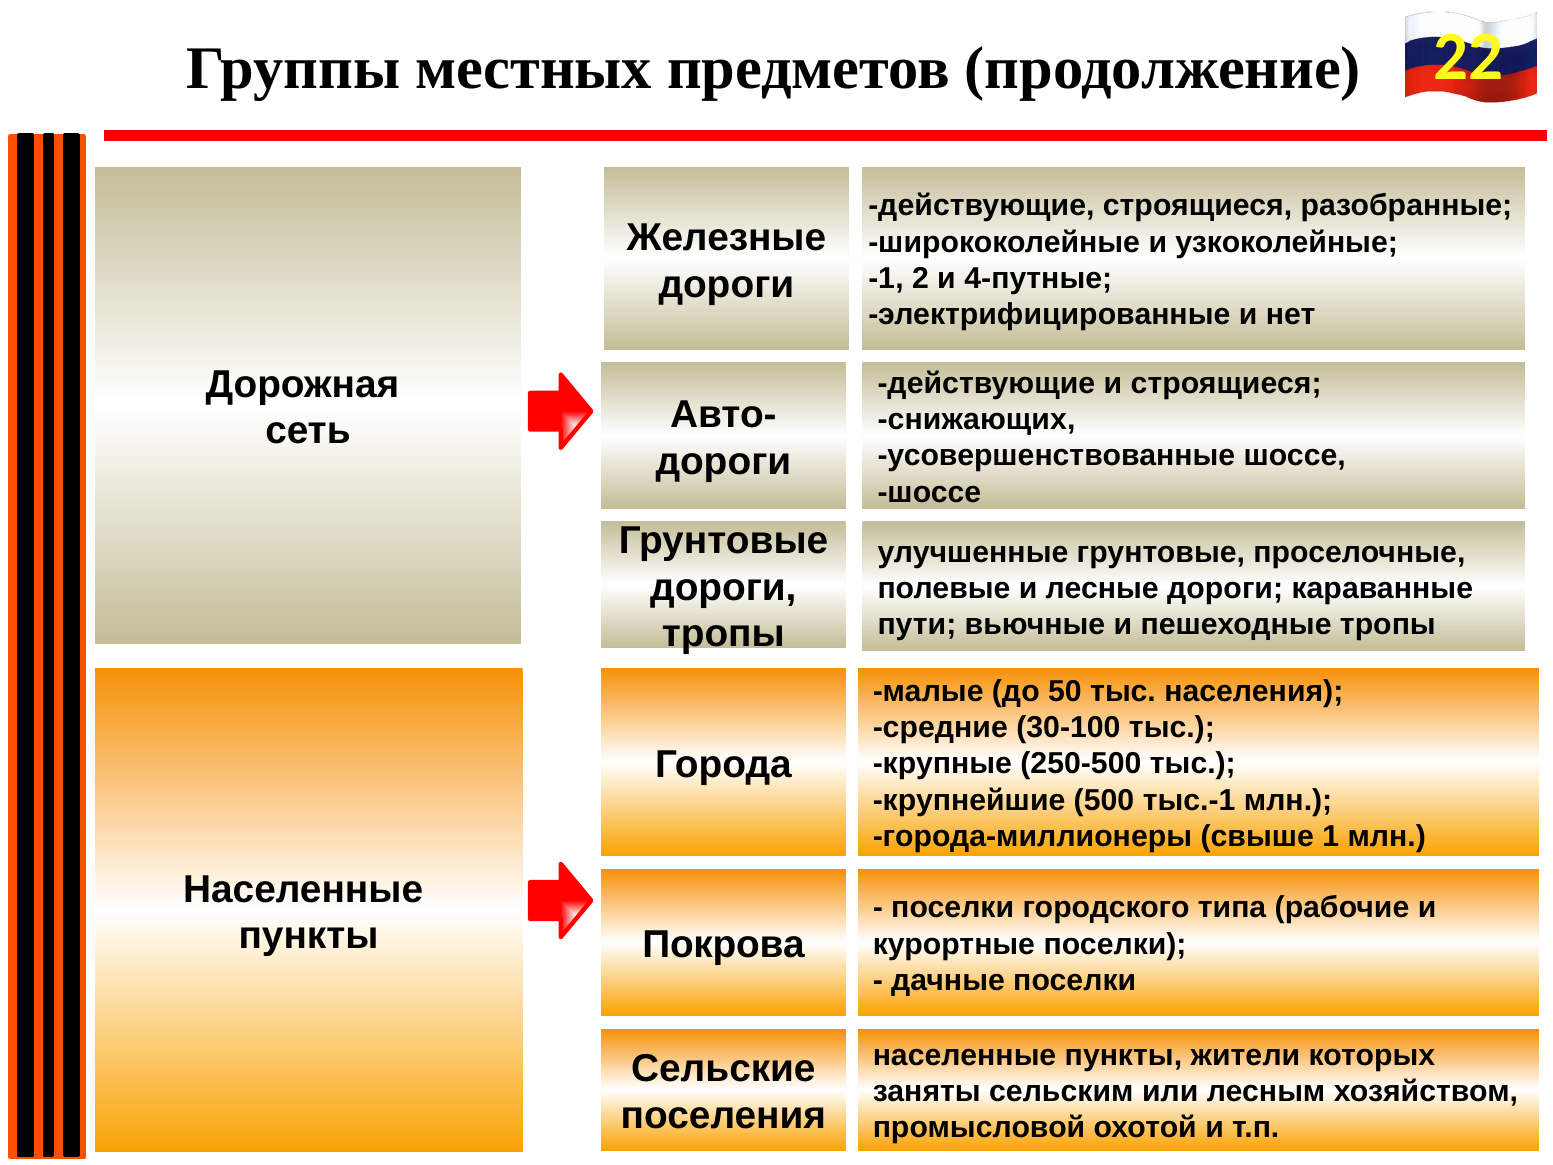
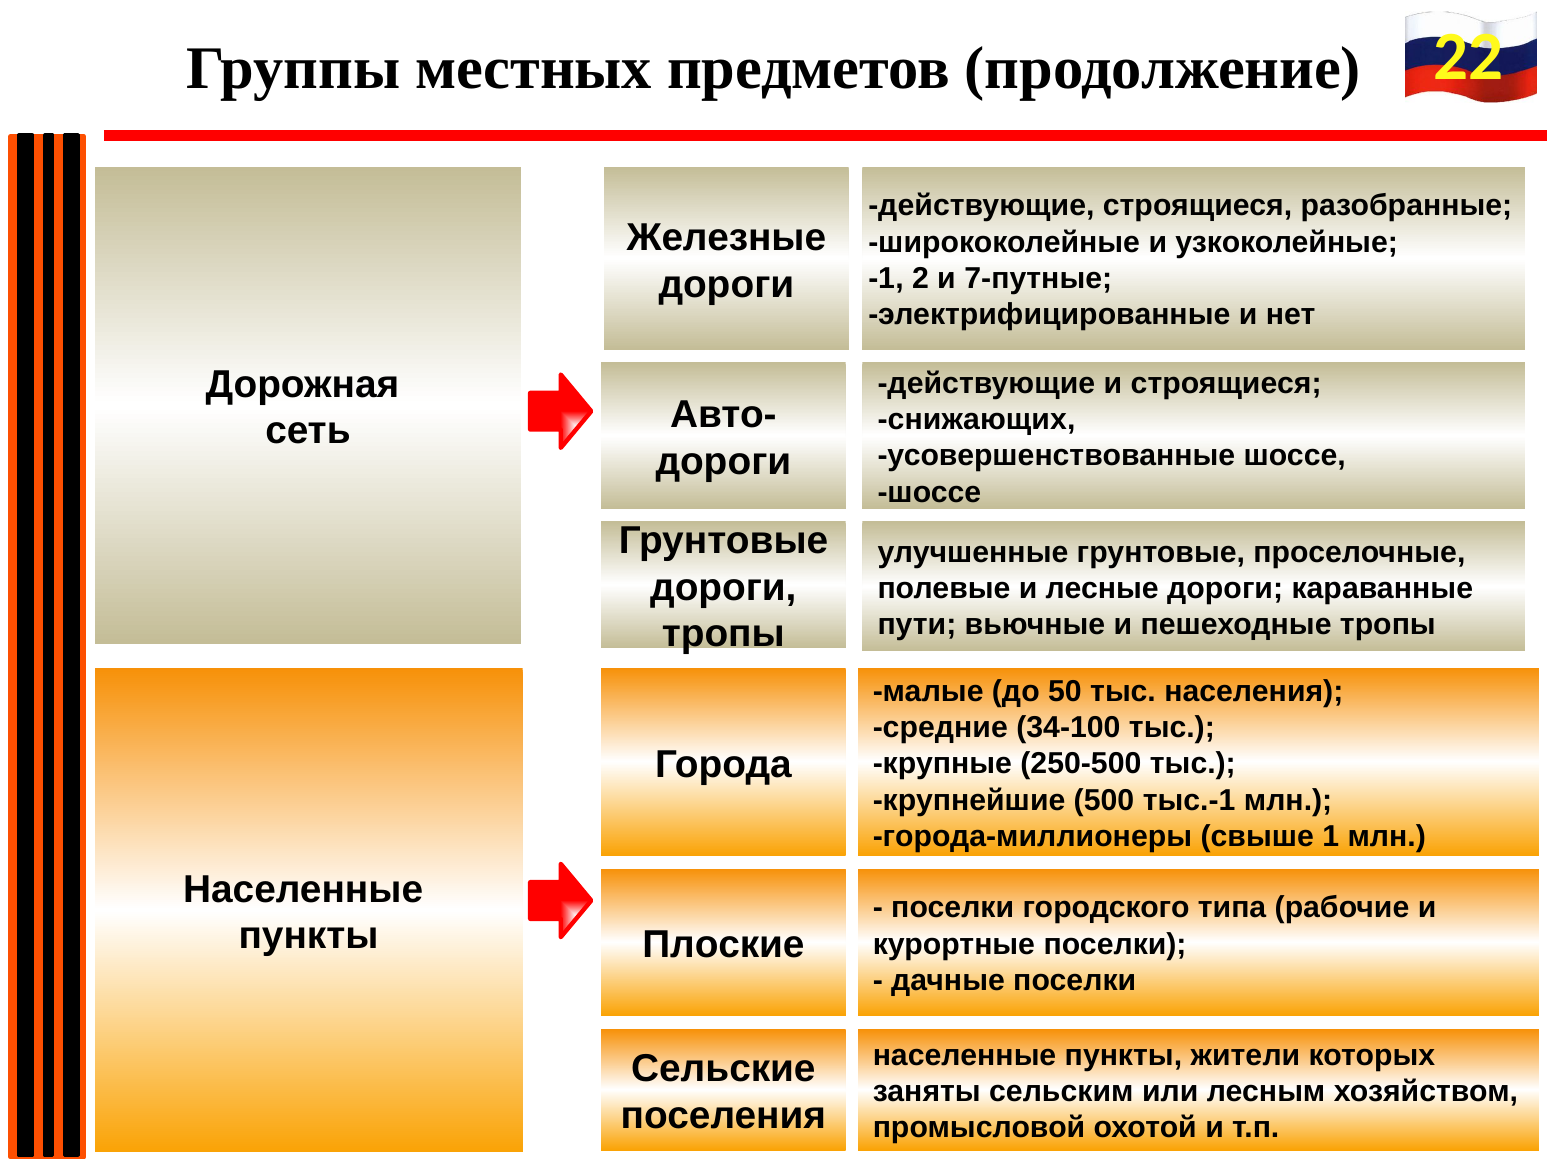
4-путные: 4-путные -> 7-путные
30-100: 30-100 -> 34-100
Покрова: Покрова -> Плоские
